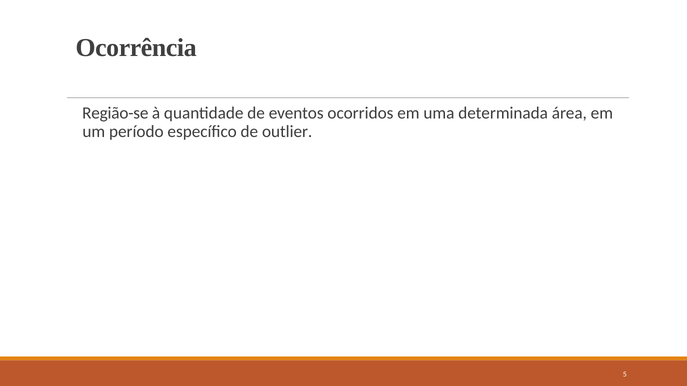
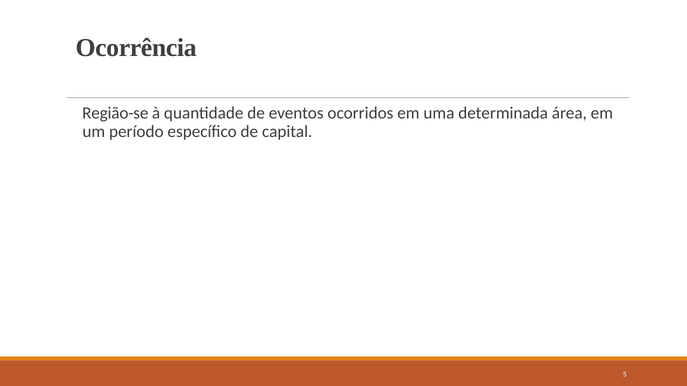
outlier: outlier -> capital
